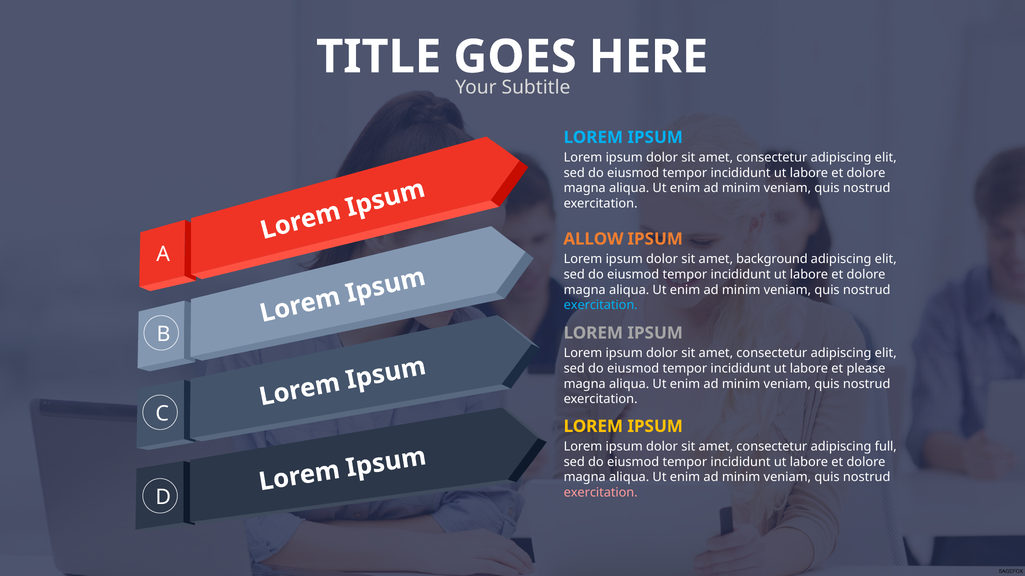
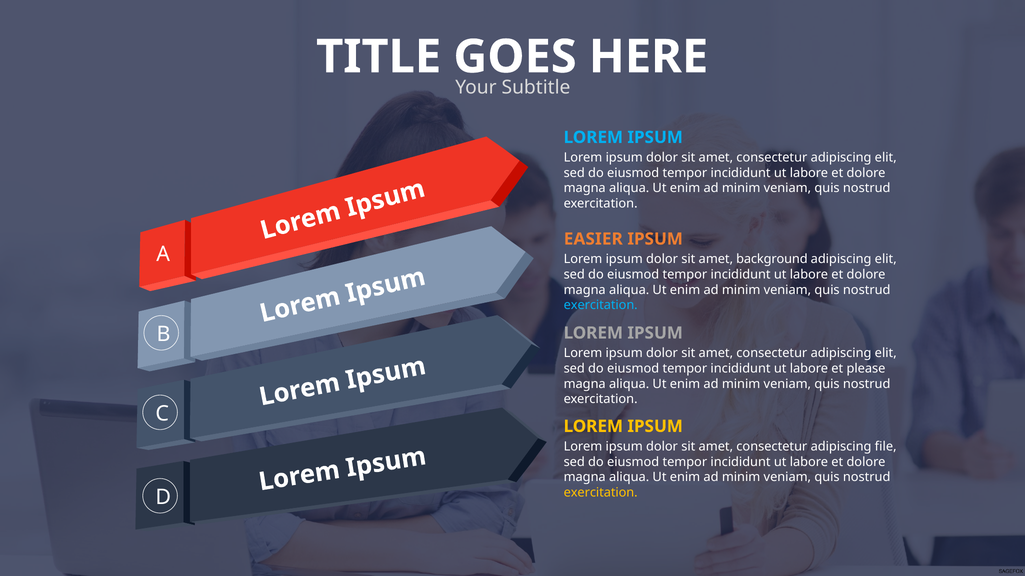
ALLOW: ALLOW -> EASIER
full: full -> file
exercitation at (601, 493) colour: pink -> yellow
